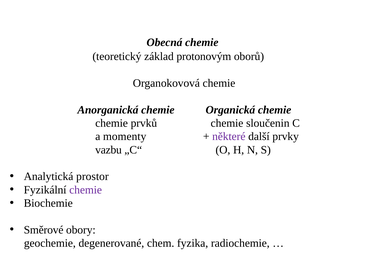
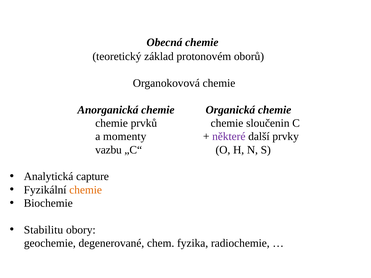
protonovým: protonovým -> protonovém
prostor: prostor -> capture
chemie at (86, 190) colour: purple -> orange
Směrové: Směrové -> Stabilitu
